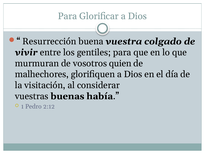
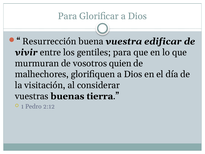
colgado: colgado -> edificar
había: había -> tierra
